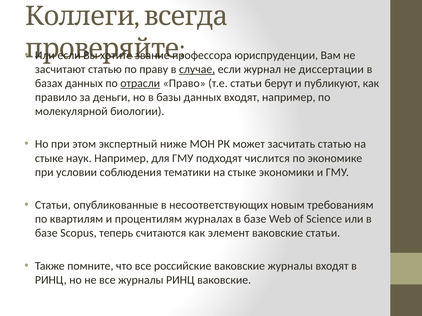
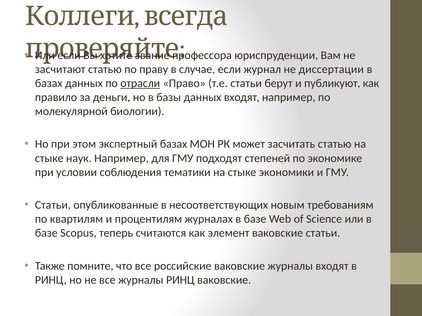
случае underline: present -> none
экспертный ниже: ниже -> базах
числится: числится -> степеней
